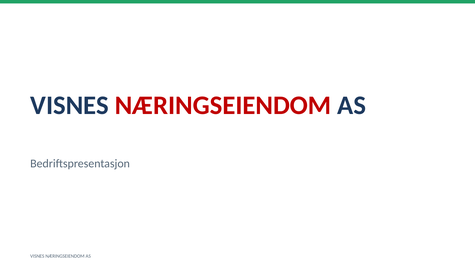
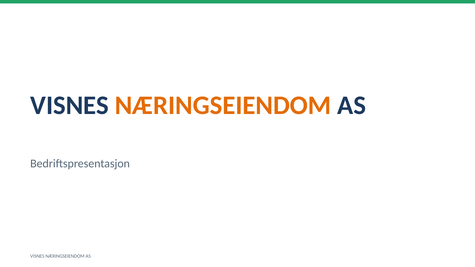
NÆRINGSEIENDOM at (223, 105) colour: red -> orange
